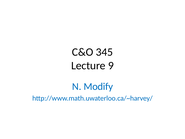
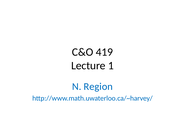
345: 345 -> 419
9: 9 -> 1
Modify: Modify -> Region
